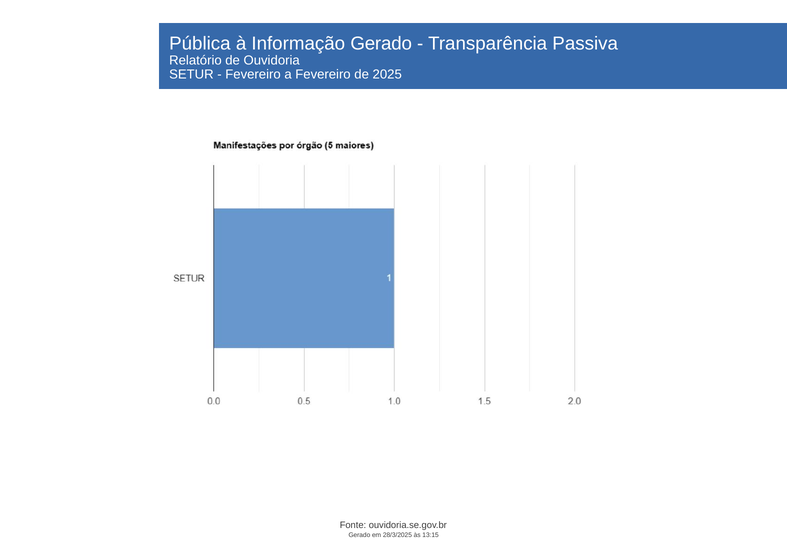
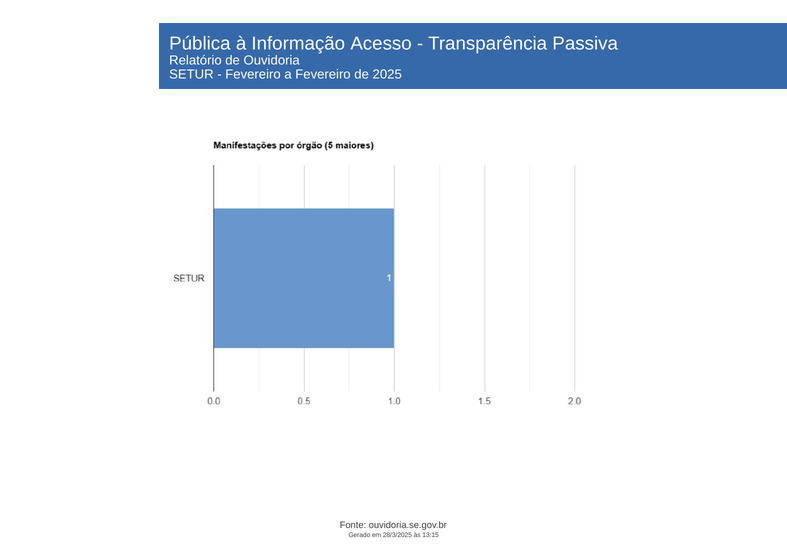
Informação Gerado: Gerado -> Acesso
